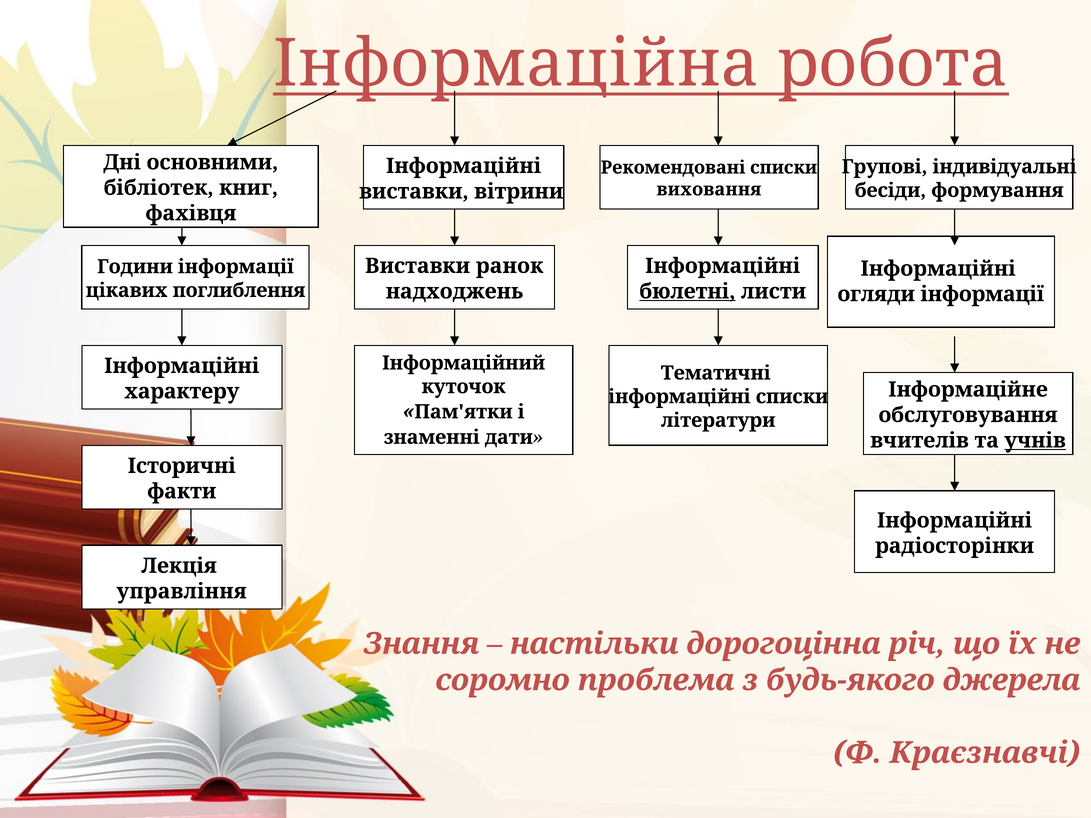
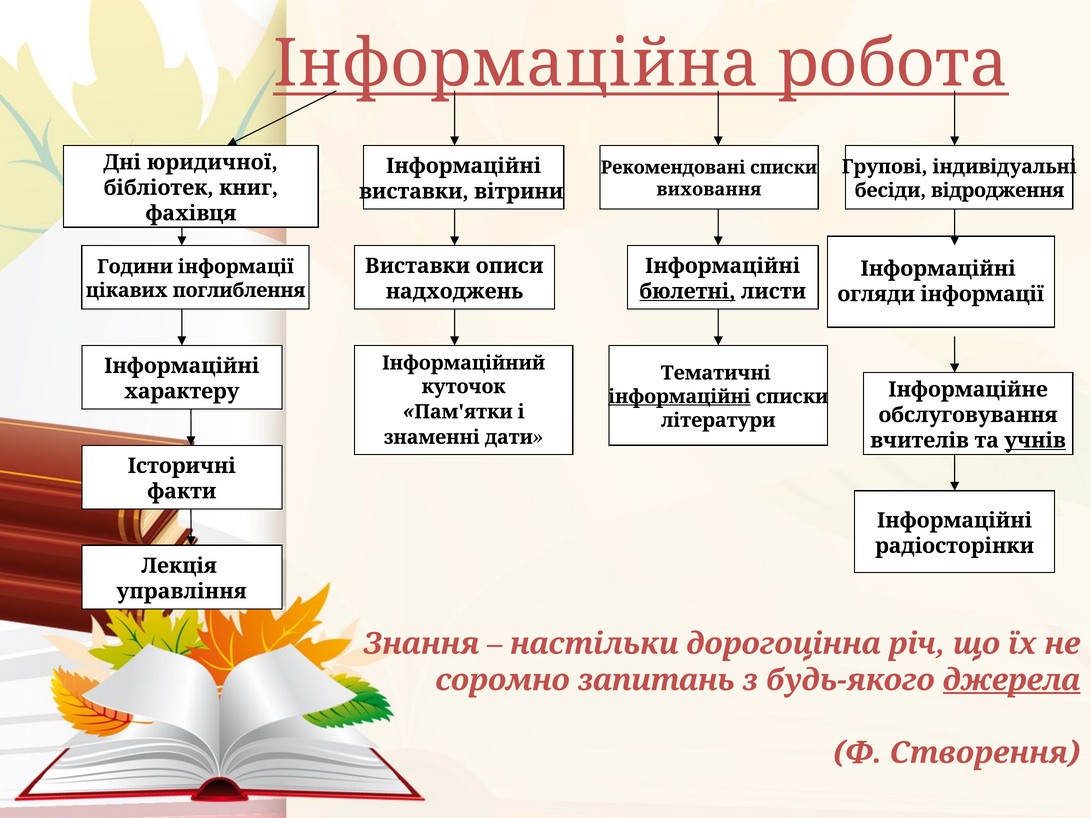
основними: основними -> юридичної
формування: формування -> відродження
ранок: ранок -> описи
інформаційні at (679, 397) underline: none -> present
проблема: проблема -> запитань
джерела underline: none -> present
Краєзнавчі: Краєзнавчі -> Створення
